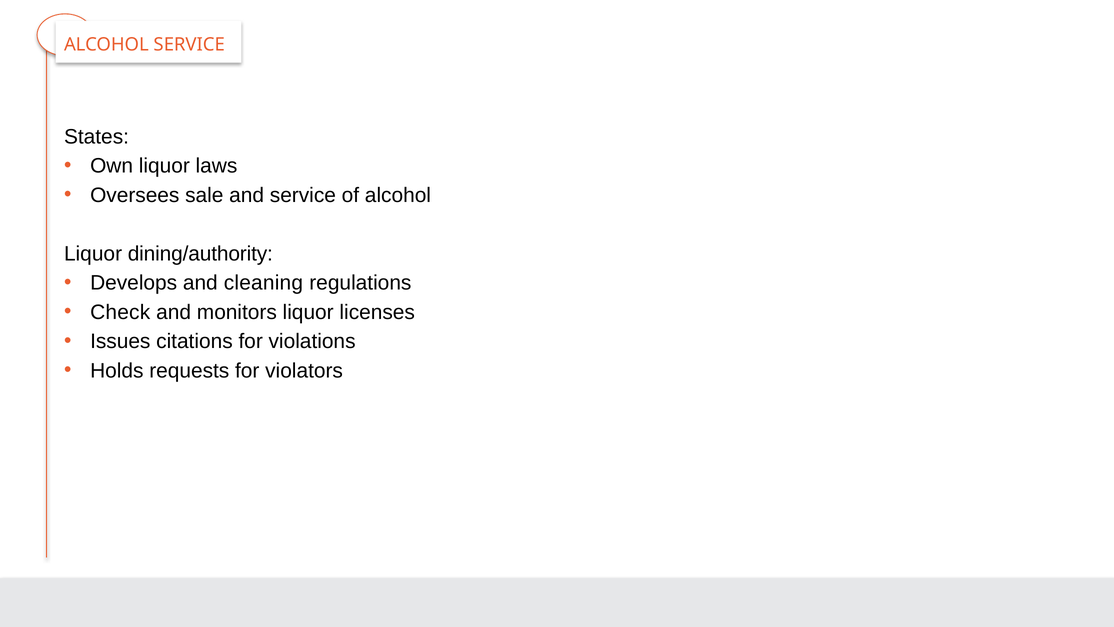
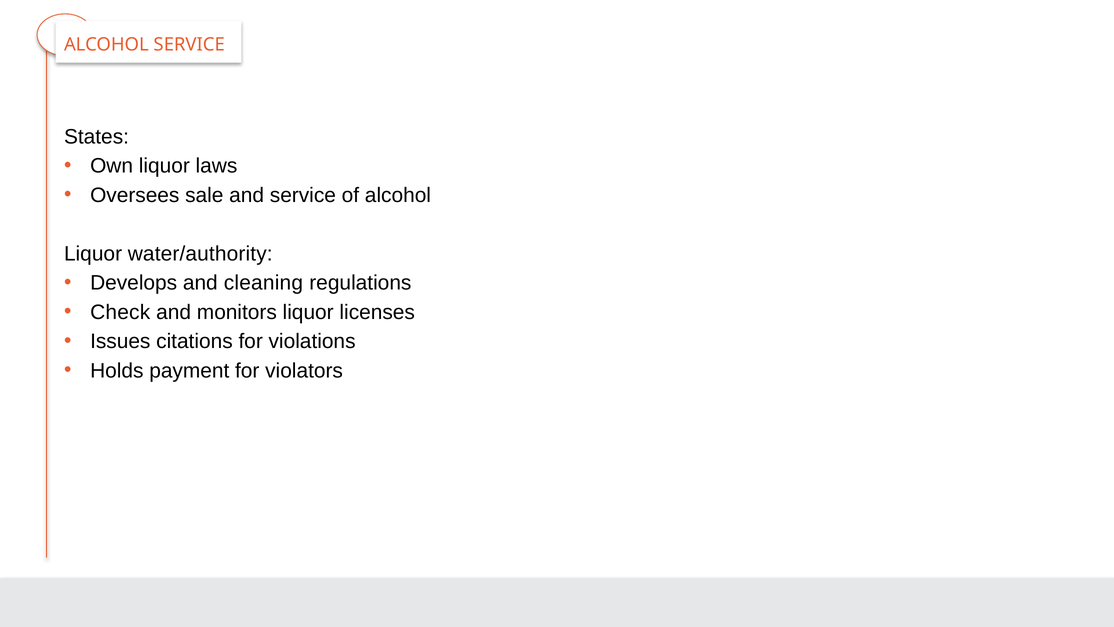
dining/authority: dining/authority -> water/authority
requests: requests -> payment
